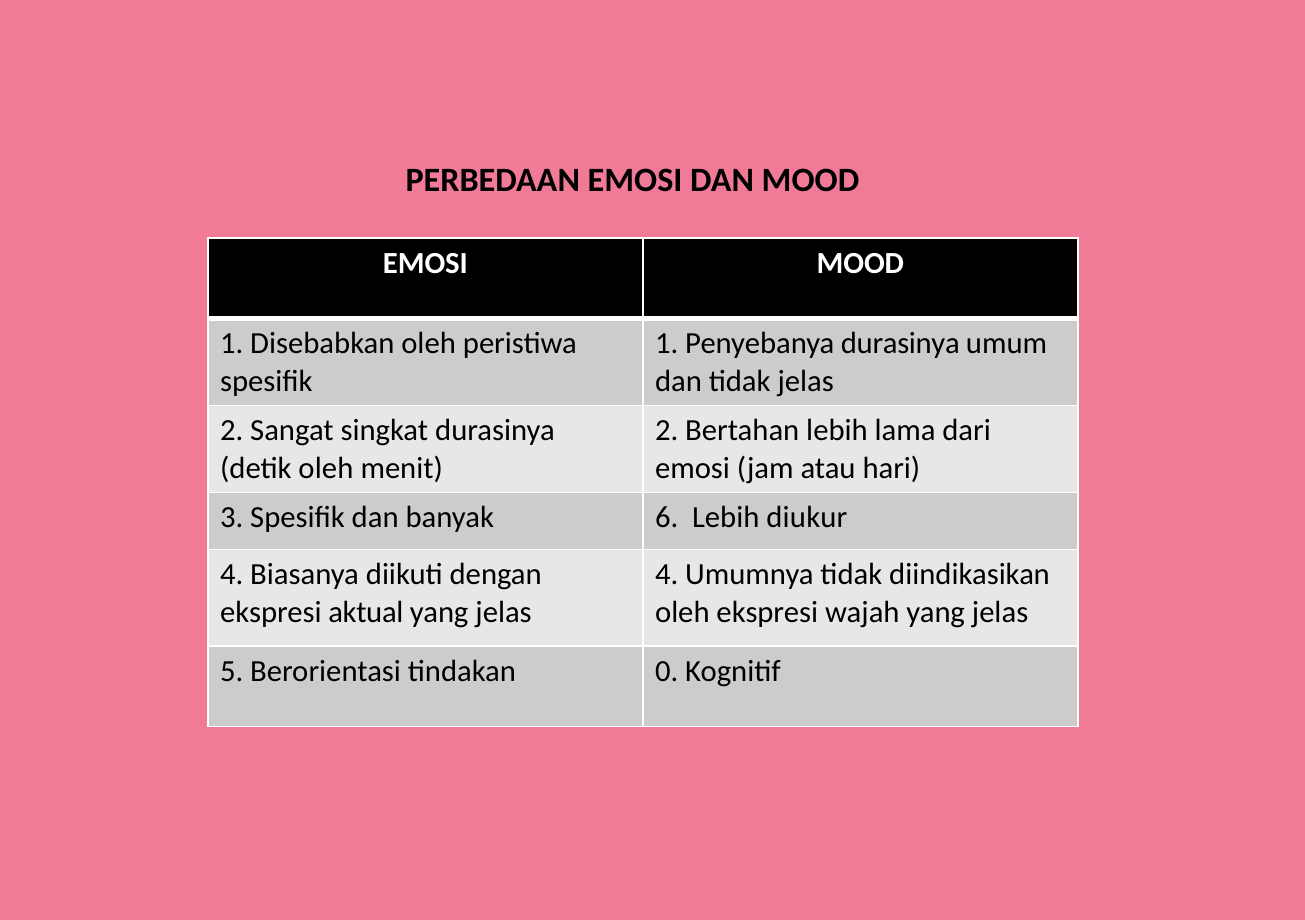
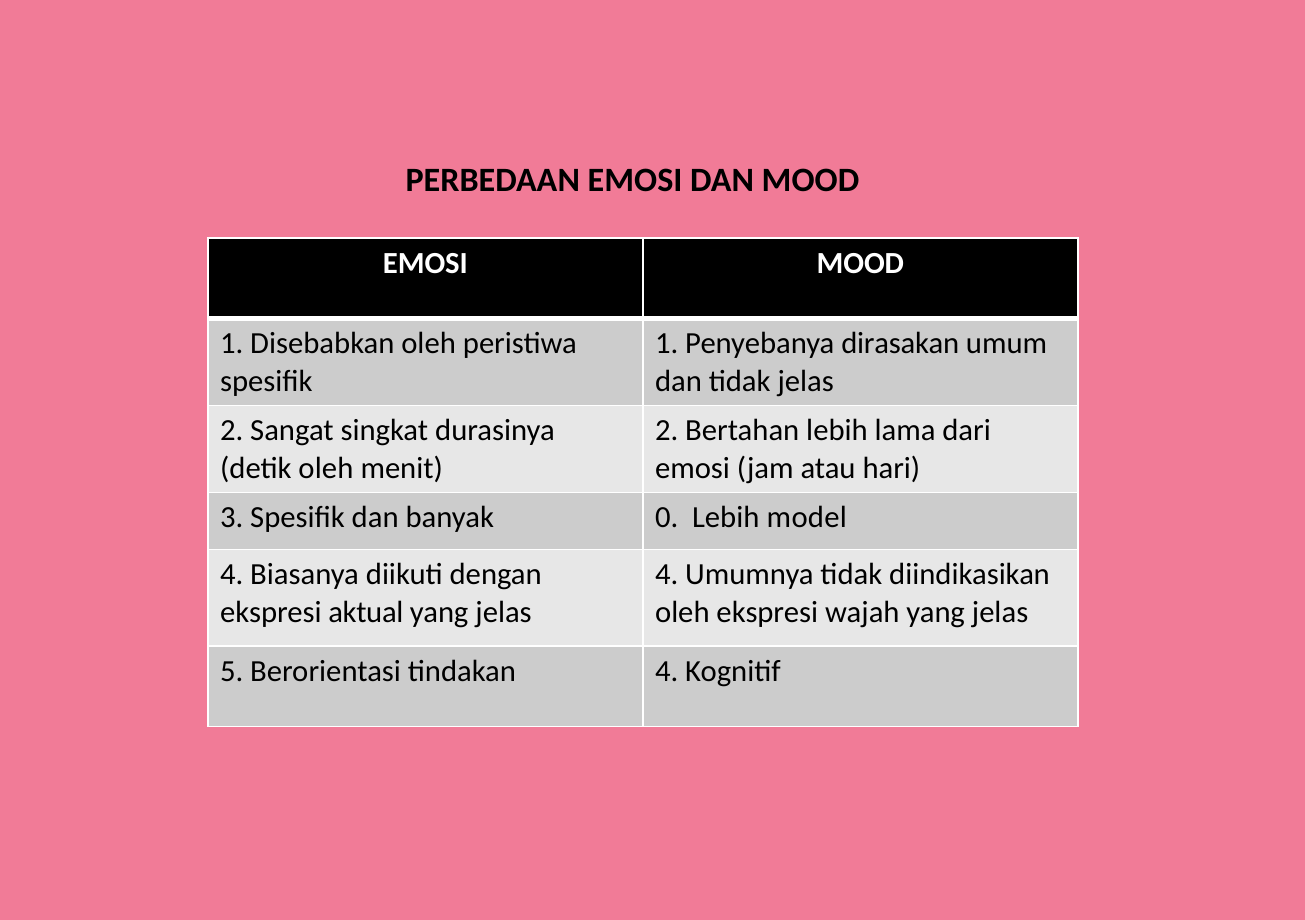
Penyebanya durasinya: durasinya -> dirasakan
6: 6 -> 0
diukur: diukur -> model
tindakan 0: 0 -> 4
